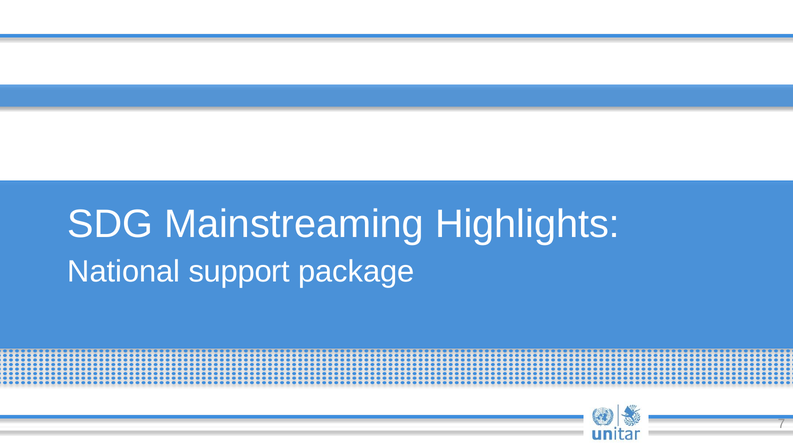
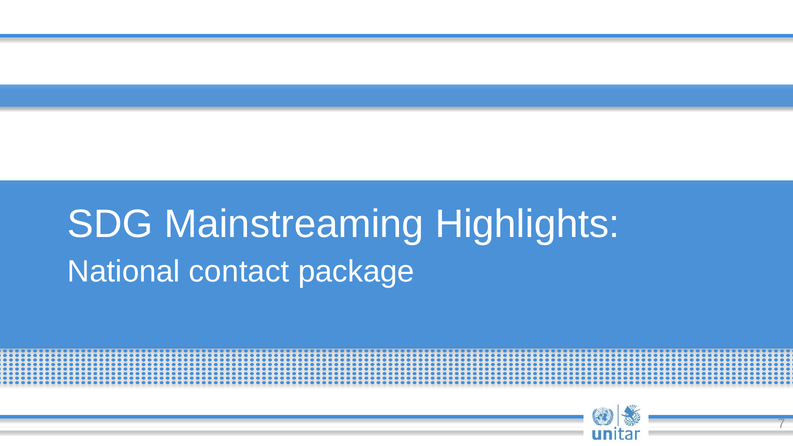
support: support -> contact
